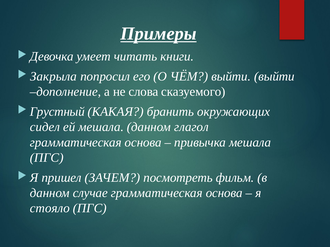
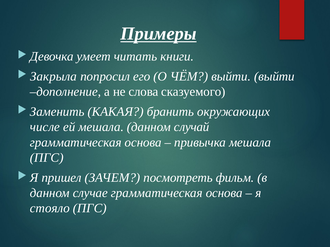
Грустный: Грустный -> Заменить
сидел: сидел -> числе
глагол: глагол -> случай
